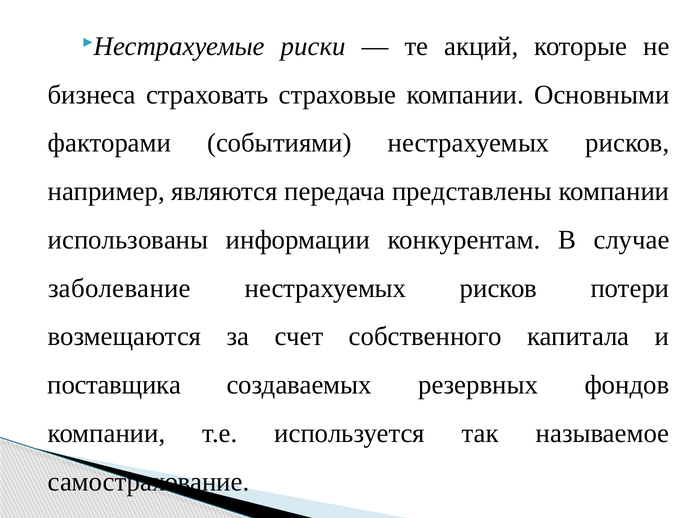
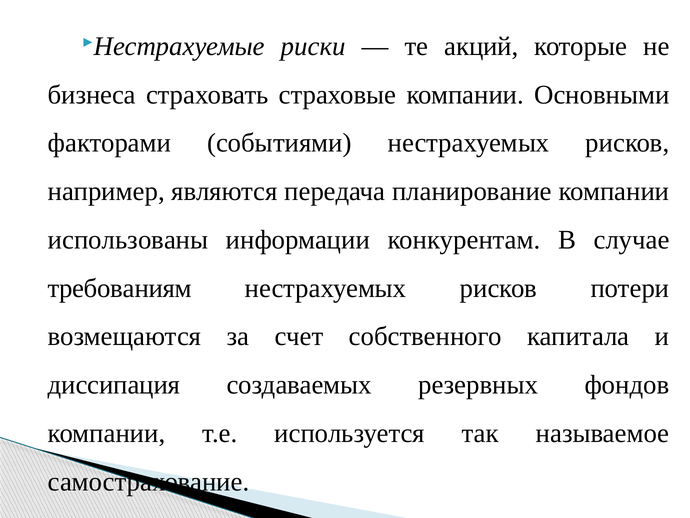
представлены: представлены -> планирование
заболевание: заболевание -> требованиям
поставщика: поставщика -> диссипация
